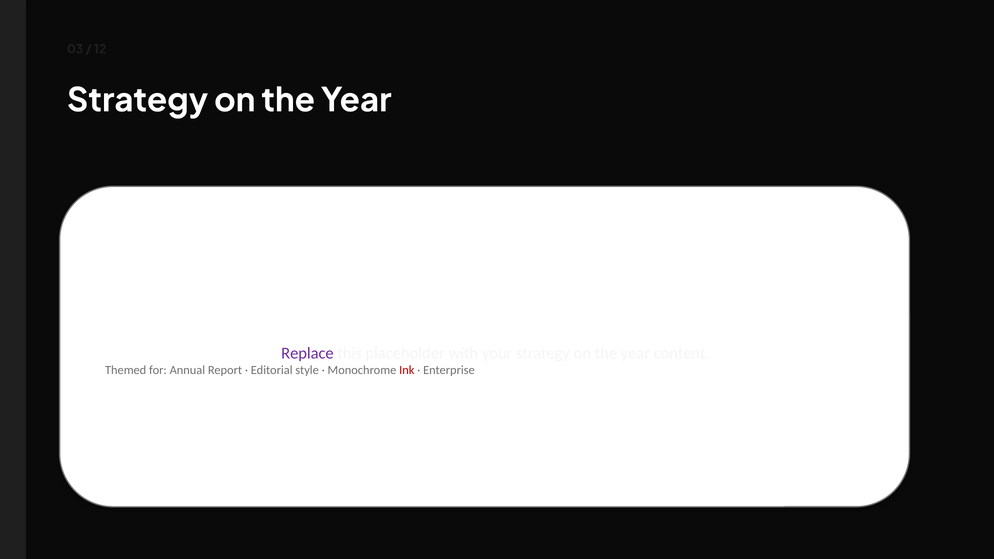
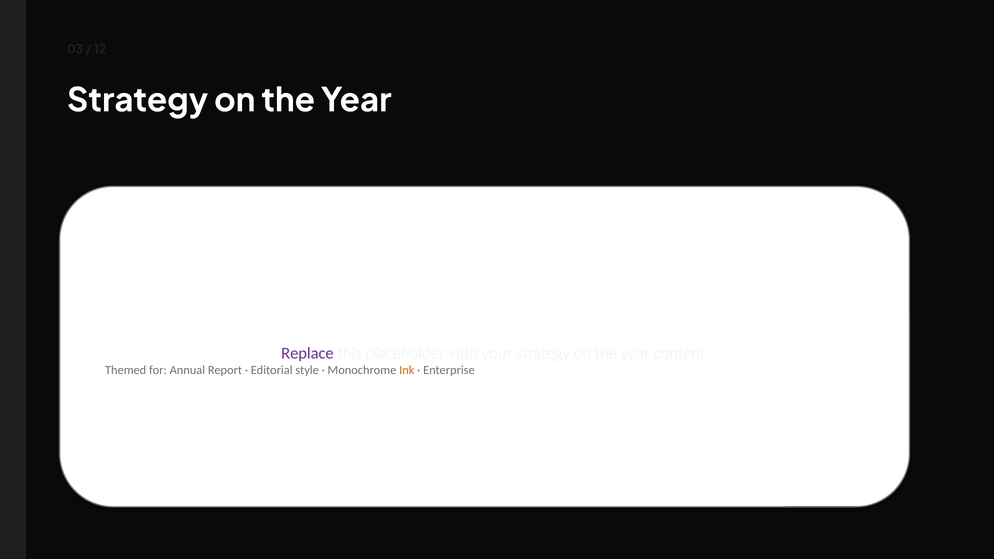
Ink colour: red -> orange
